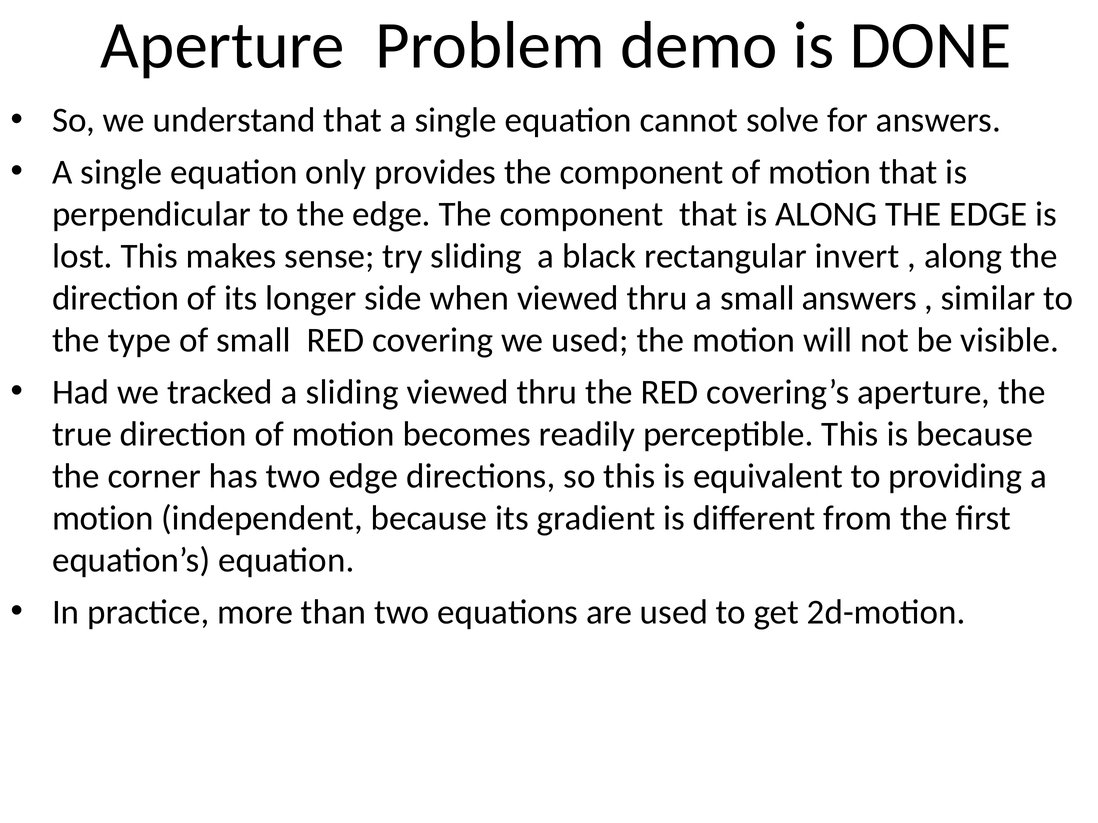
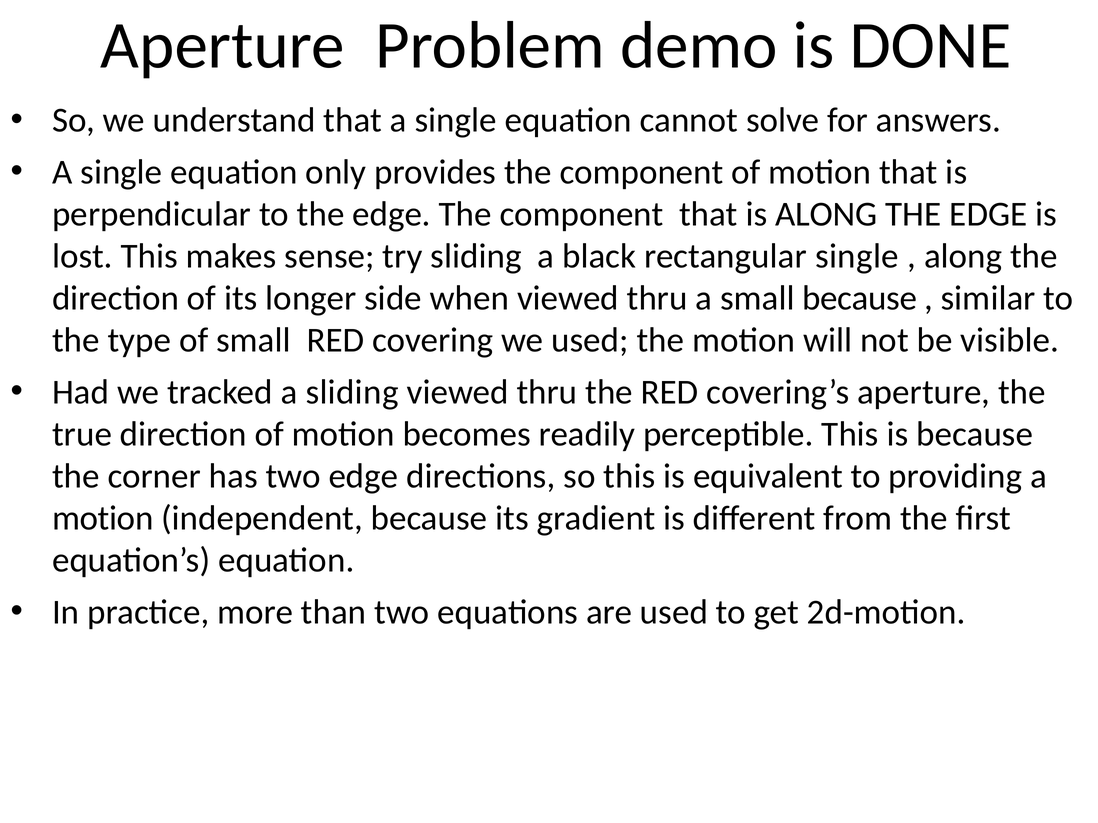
rectangular invert: invert -> single
small answers: answers -> because
